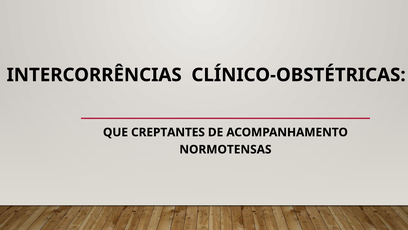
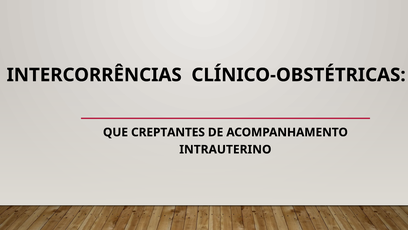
NORMOTENSAS: NORMOTENSAS -> INTRAUTERINO
